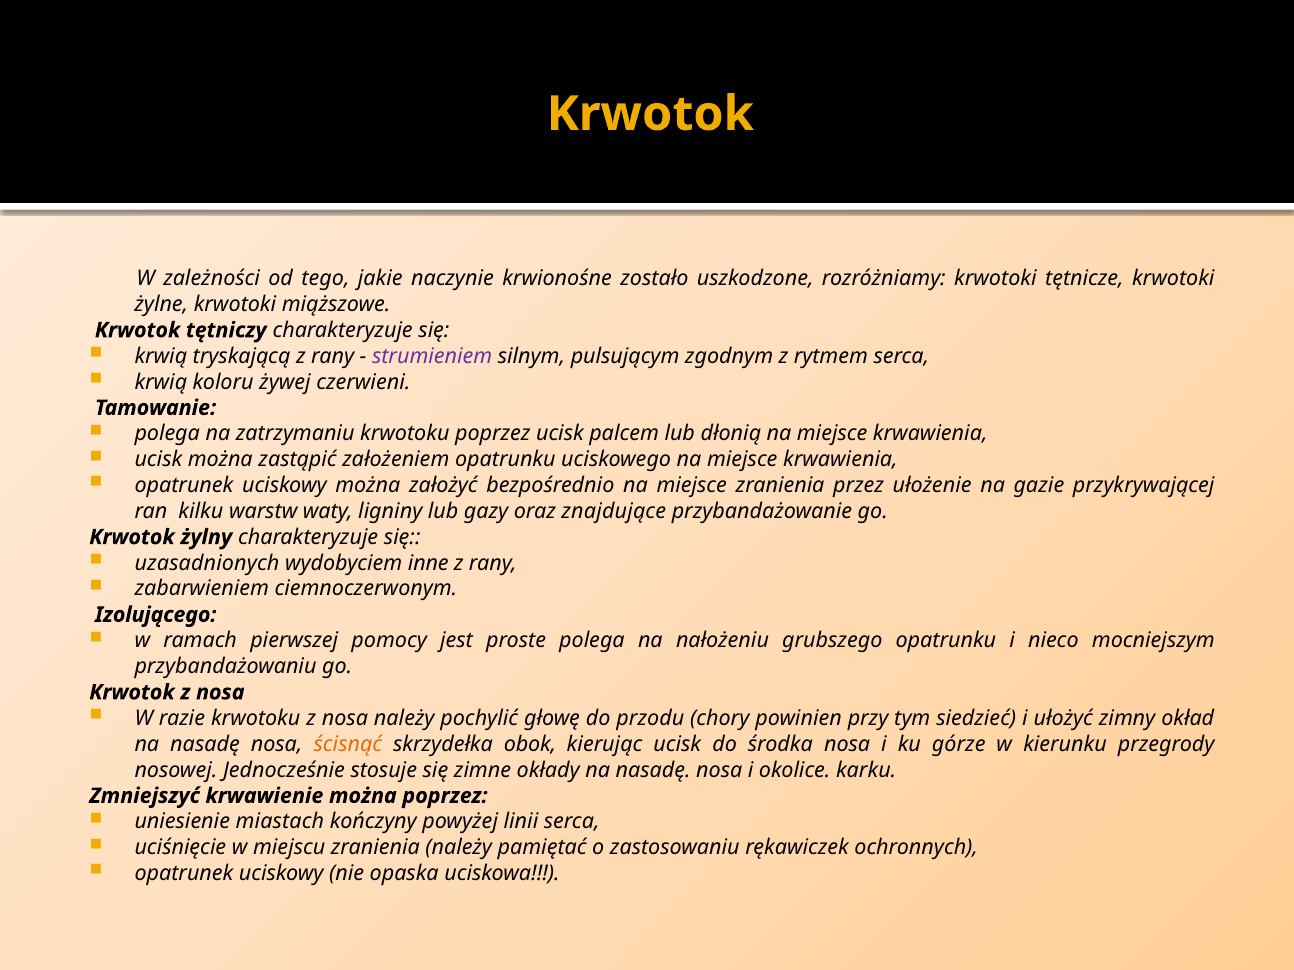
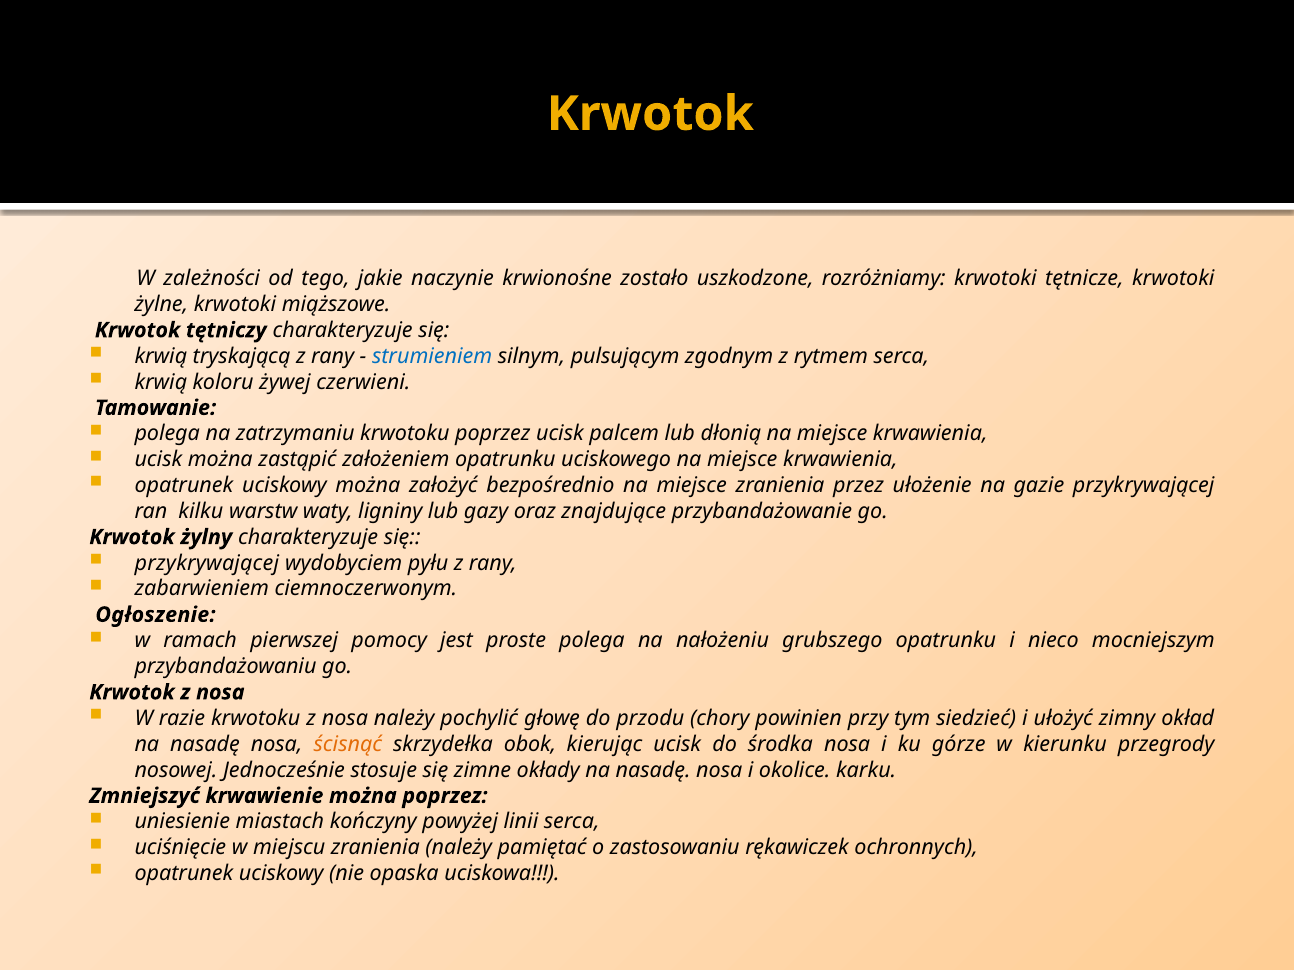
strumieniem colour: purple -> blue
uzasadnionych at (207, 563): uzasadnionych -> przykrywającej
inne: inne -> pyłu
Izolującego: Izolującego -> Ogłoszenie
